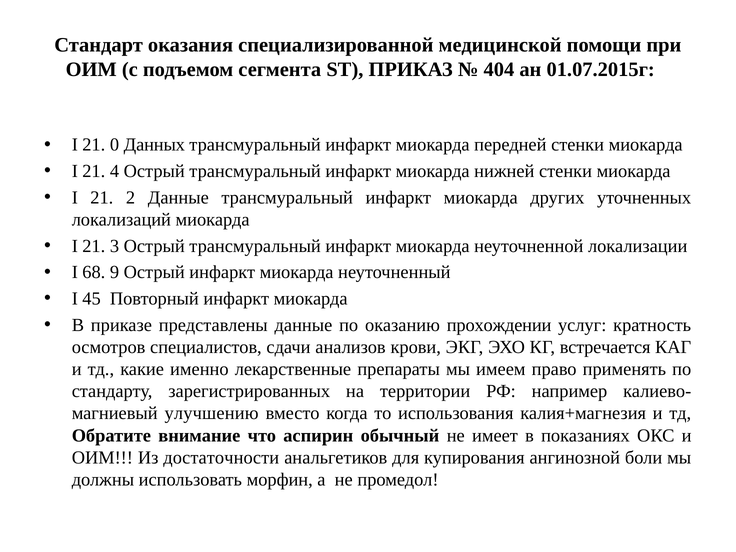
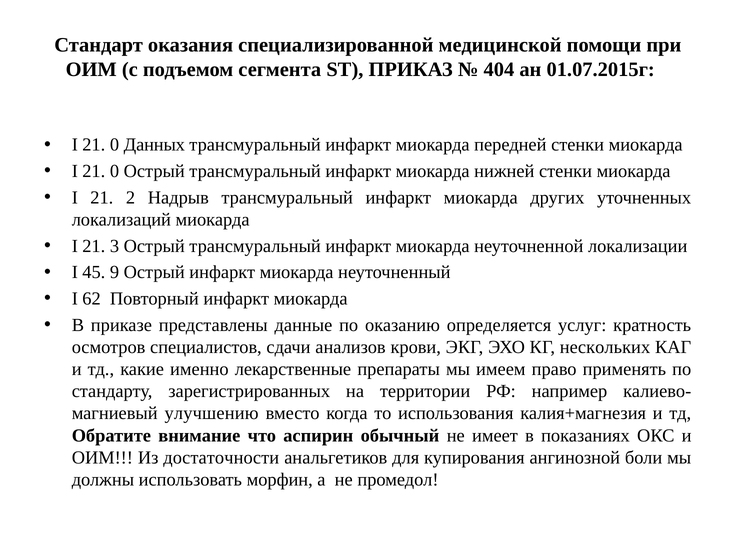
4 at (114, 171): 4 -> 0
2 Данные: Данные -> Надрыв
68: 68 -> 45
45: 45 -> 62
прохождении: прохождении -> определяется
встречается: встречается -> нескольких
